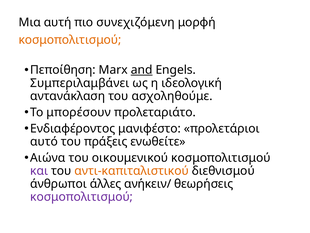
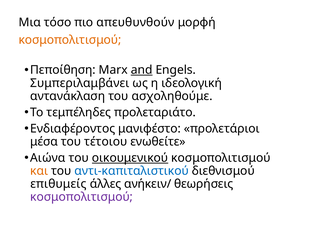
αυτή: αυτή -> τόσο
συνεχιζόμενη: συνεχιζόμενη -> απευθυνθούν
μπορέσουν: μπορέσουν -> τεμπέληδες
αυτό: αυτό -> μέσα
πράξεις: πράξεις -> τέτοιου
οικουμενικού underline: none -> present
και colour: purple -> orange
αντι-καπιταλιστικού colour: orange -> blue
άνθρωποι: άνθρωποι -> επιθυμείς
